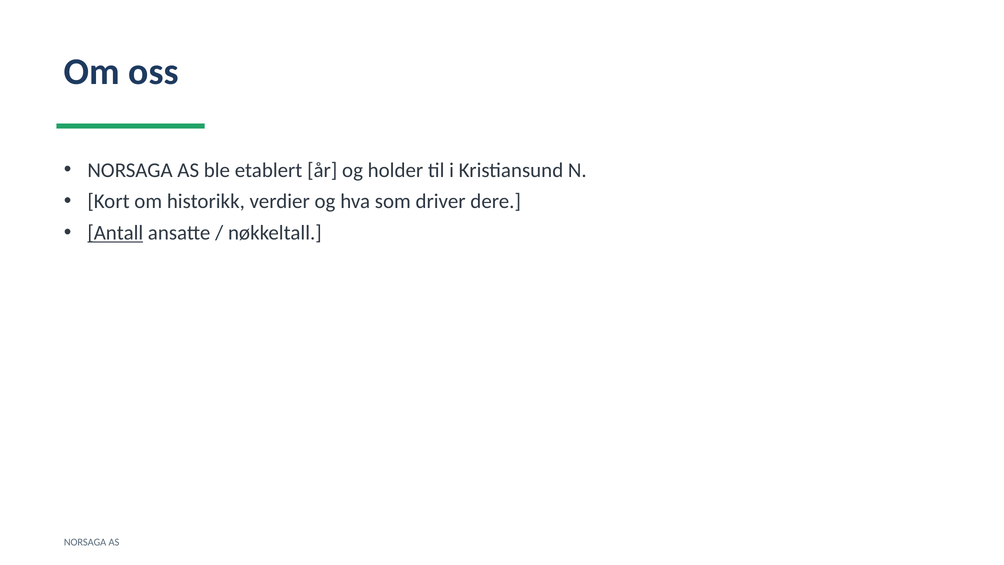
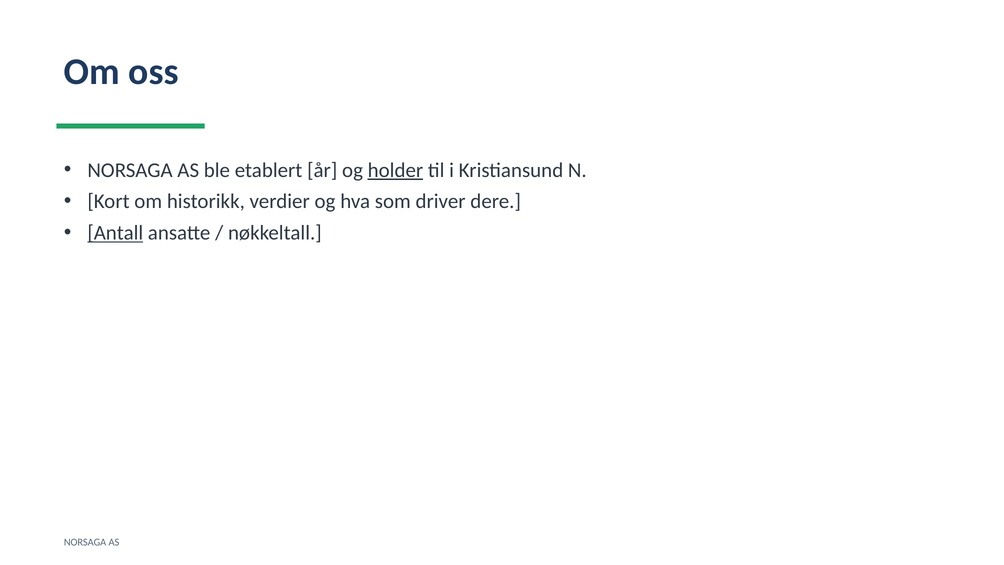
holder underline: none -> present
